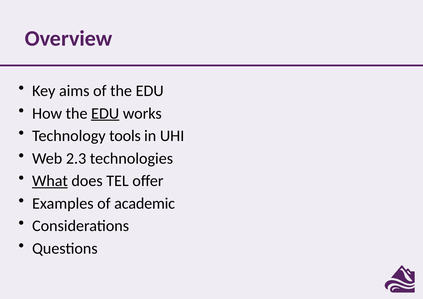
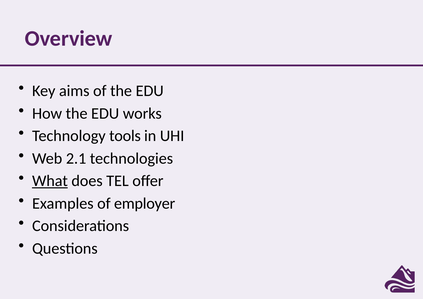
EDU at (105, 113) underline: present -> none
2.3: 2.3 -> 2.1
academic: academic -> employer
